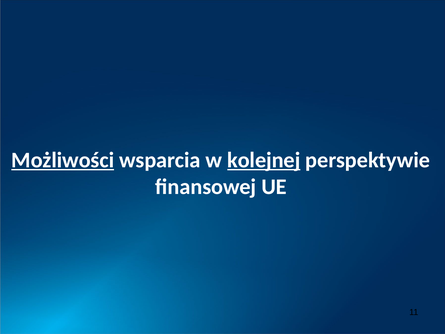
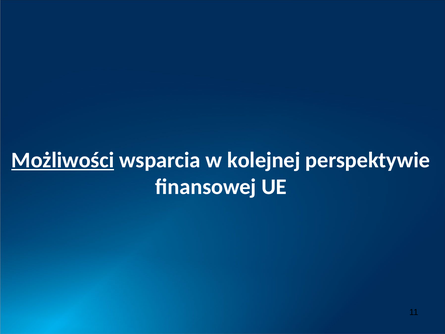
kolejnej underline: present -> none
